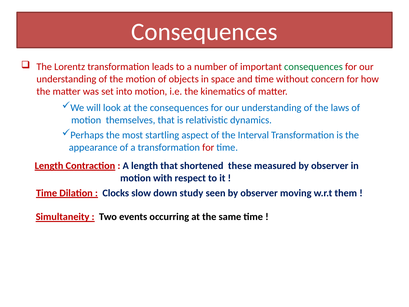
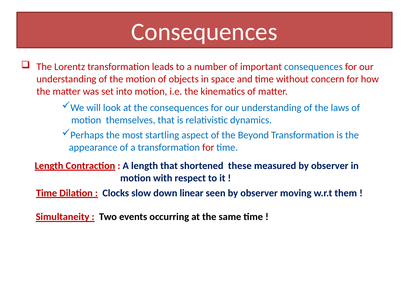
consequences at (313, 67) colour: green -> blue
Interval: Interval -> Beyond
study: study -> linear
